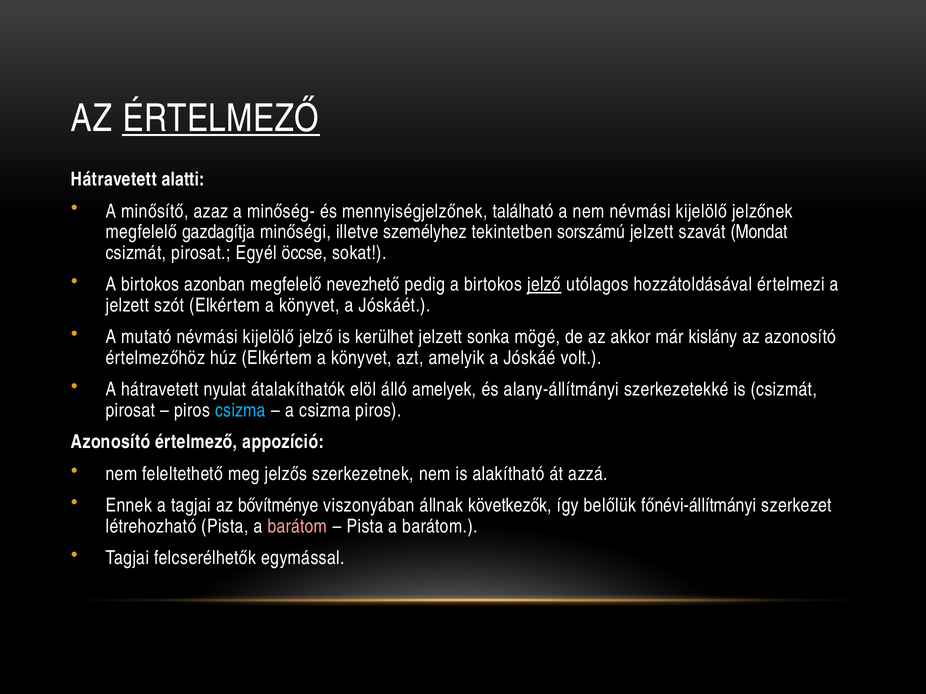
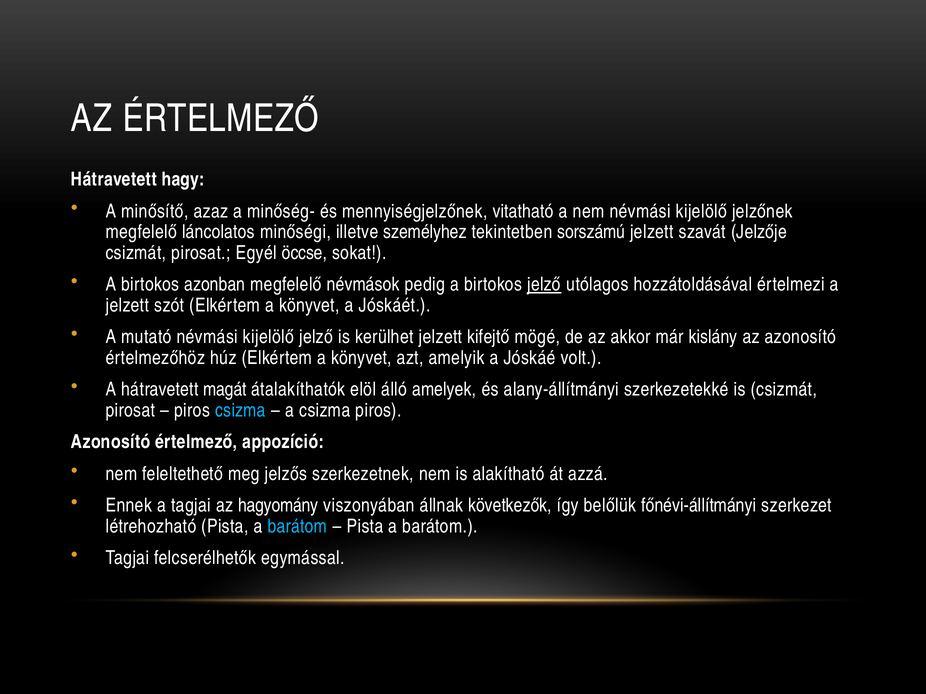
ÉRTELMEZŐ at (221, 118) underline: present -> none
alatti: alatti -> hagy
található: található -> vitatható
gazdagítja: gazdagítja -> láncolatos
Mondat: Mondat -> Jelzője
nevezhető: nevezhető -> névmások
sonka: sonka -> kifejtő
nyulat: nyulat -> magát
bővítménye: bővítménye -> hagyomány
barátom at (297, 527) colour: pink -> light blue
